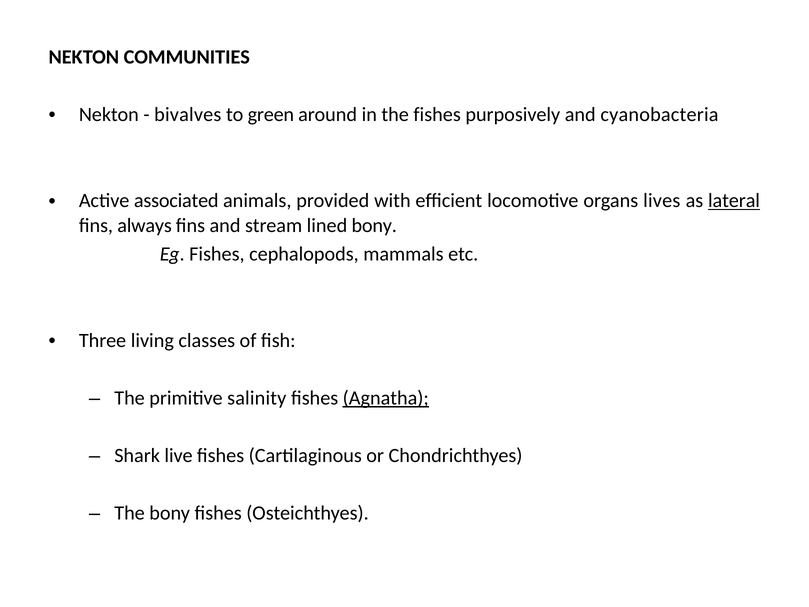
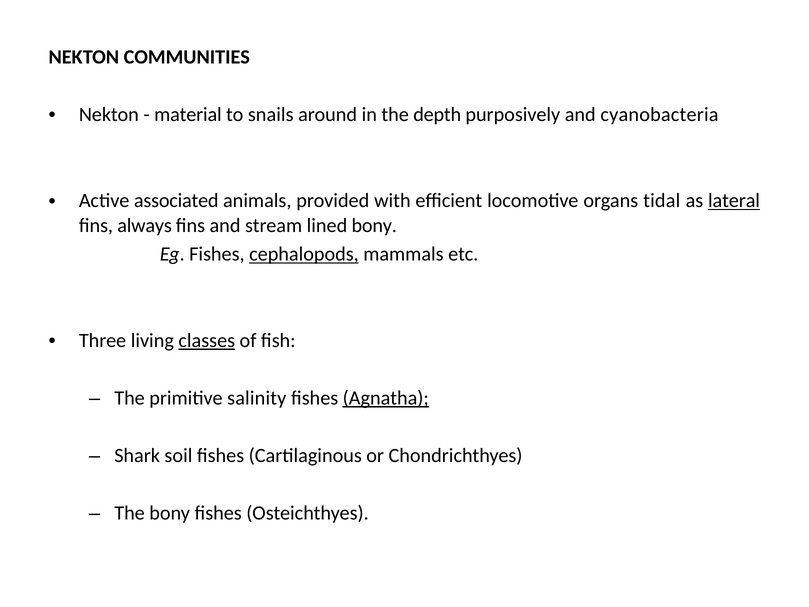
bivalves: bivalves -> material
green: green -> snails
the fishes: fishes -> depth
lives: lives -> tidal
cephalopods underline: none -> present
classes underline: none -> present
live: live -> soil
